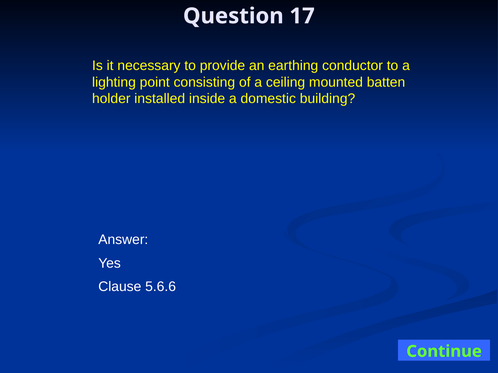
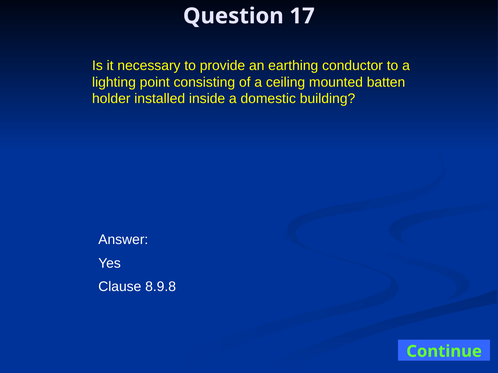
5.6.6: 5.6.6 -> 8.9.8
